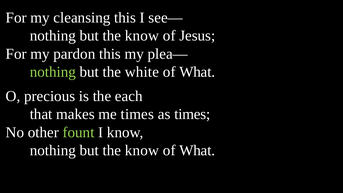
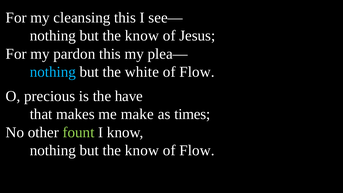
nothing at (53, 72) colour: light green -> light blue
What at (197, 72): What -> Flow
each: each -> have
me times: times -> make
What at (197, 150): What -> Flow
